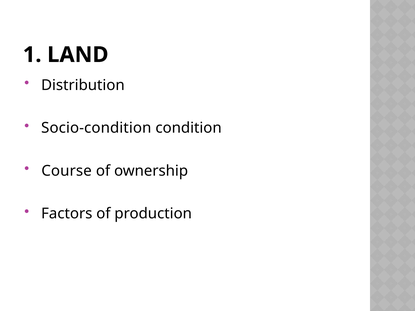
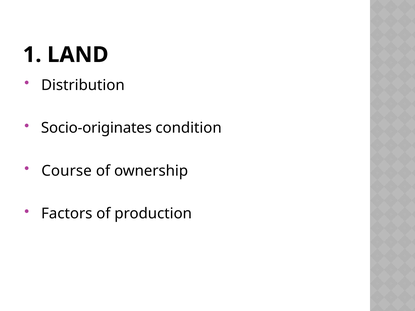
Socio-condition: Socio-condition -> Socio-originates
